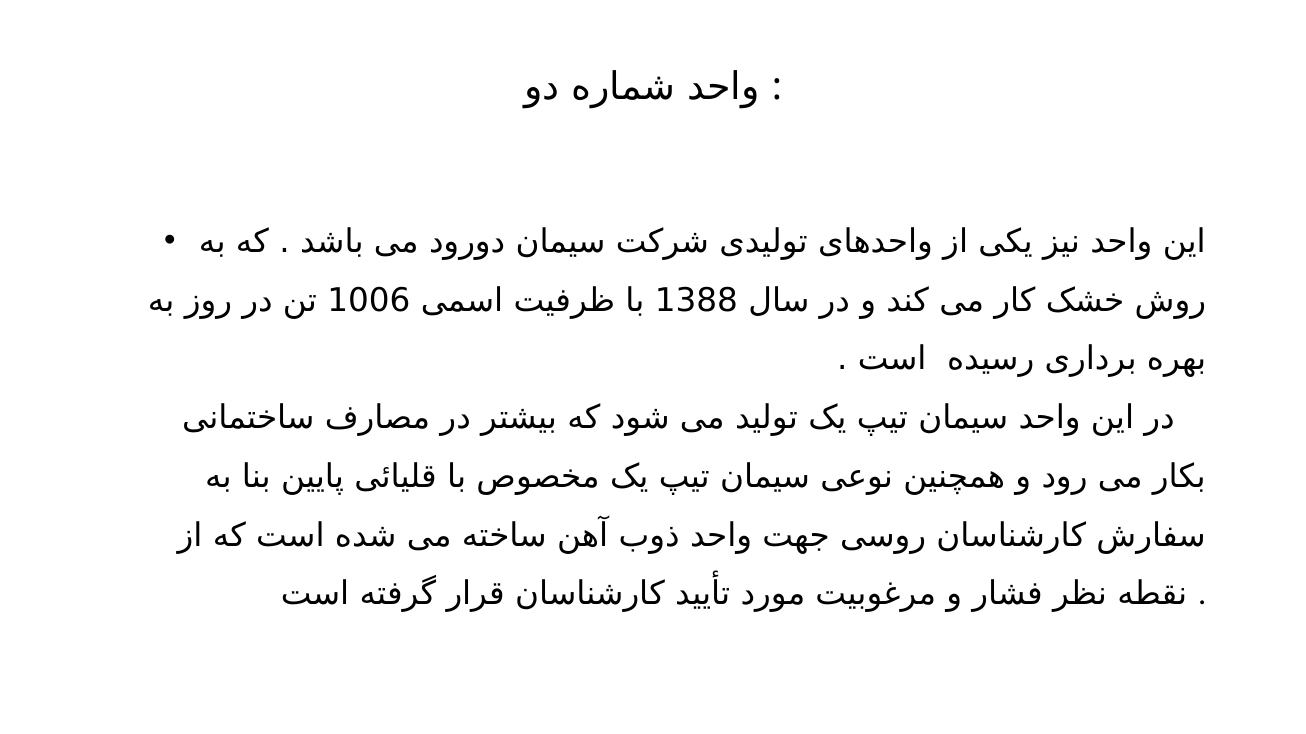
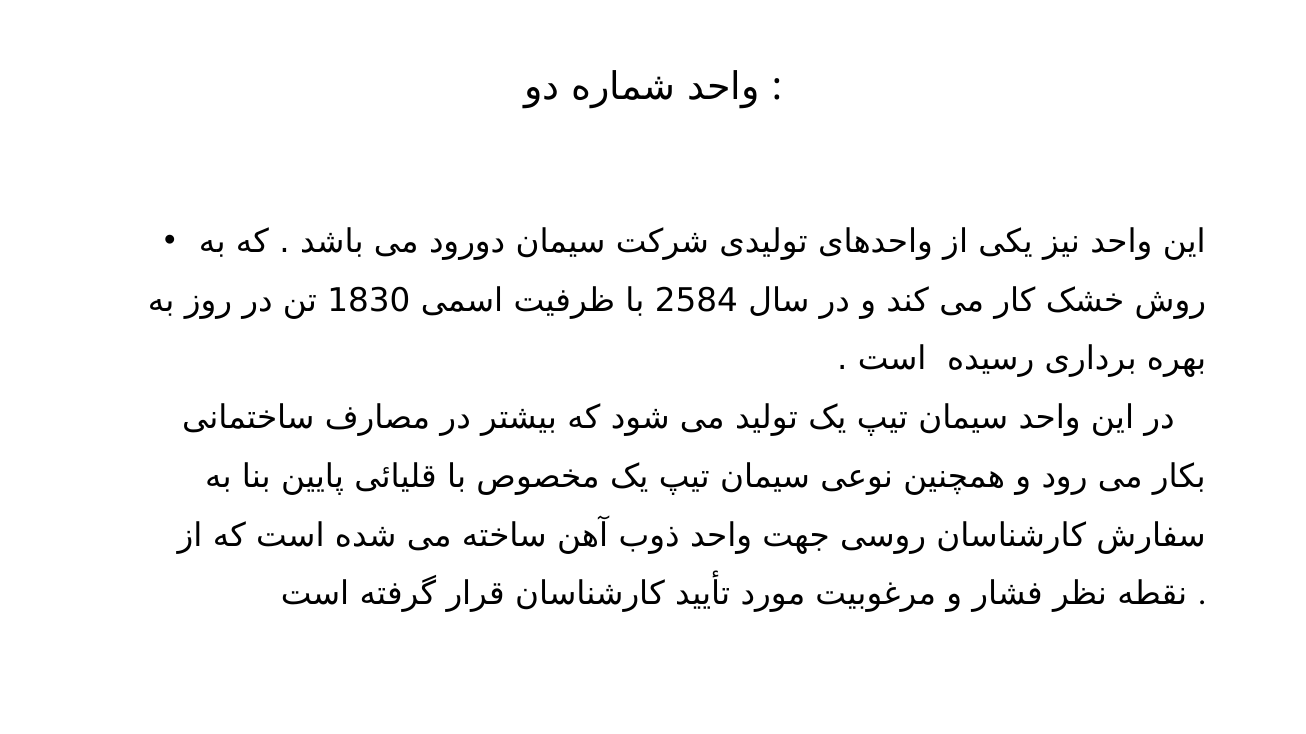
1006: 1006 -> 1830
1388: 1388 -> 2584
